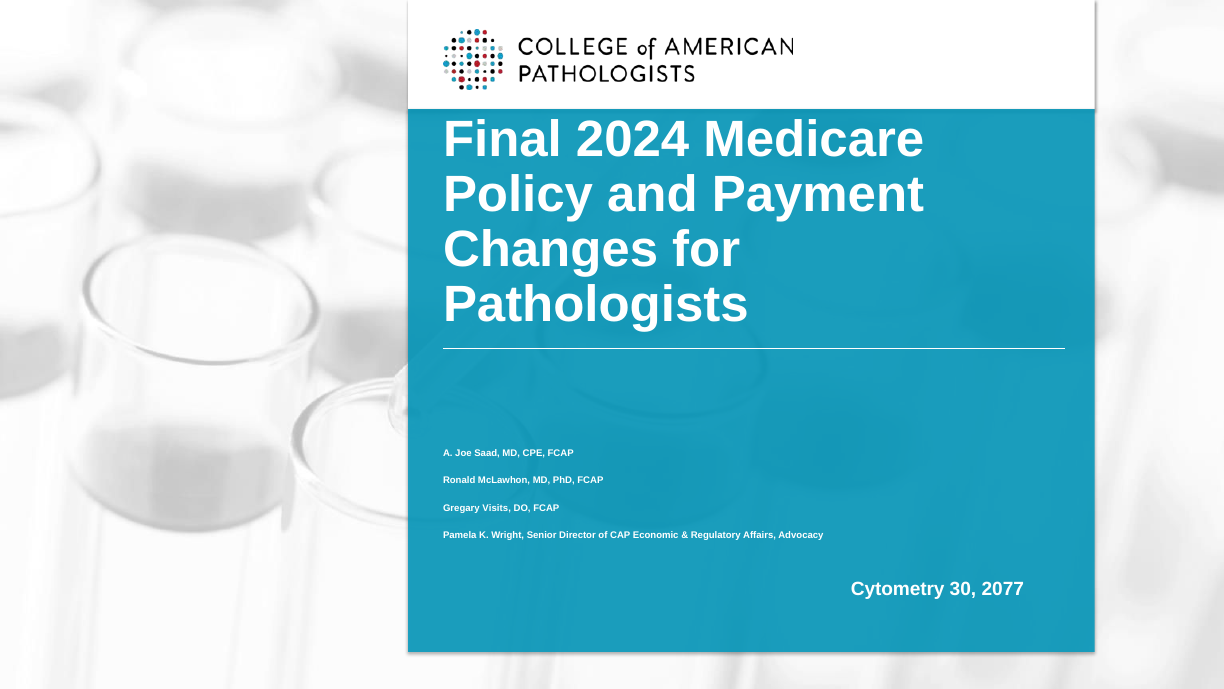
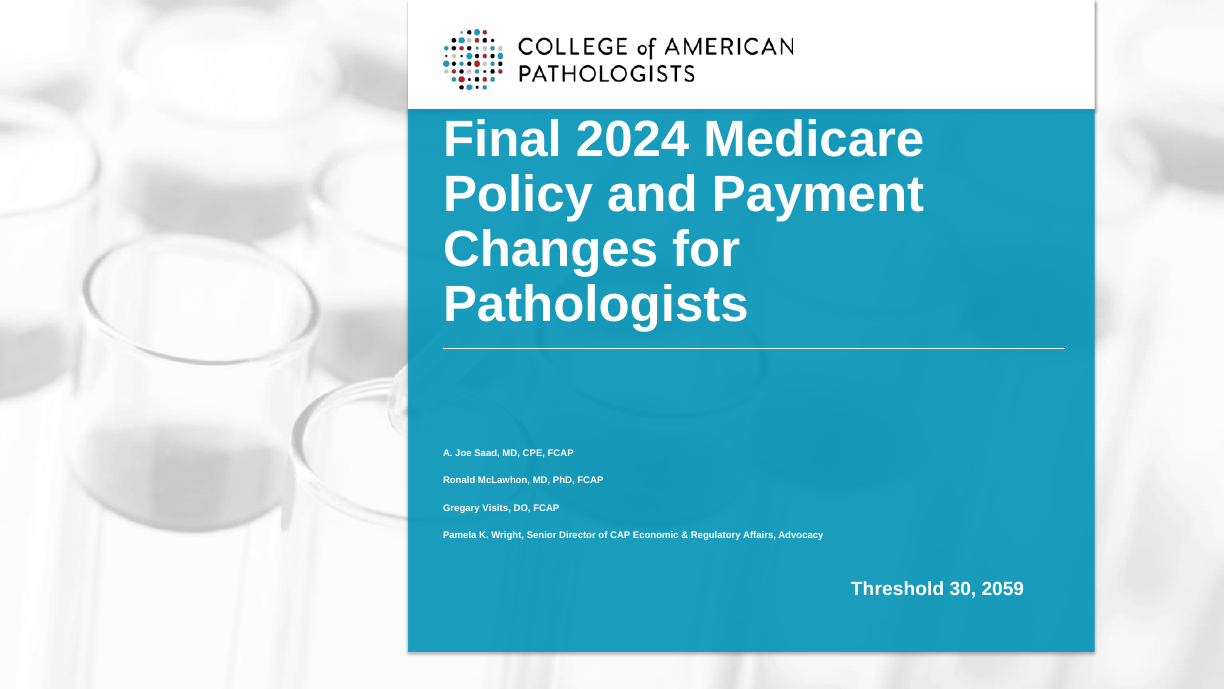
Cytometry: Cytometry -> Threshold
2077: 2077 -> 2059
